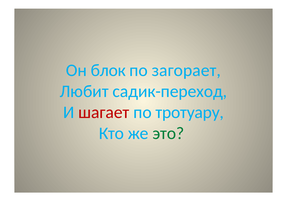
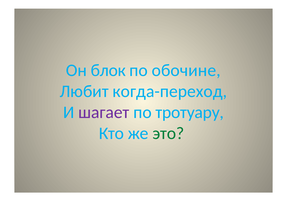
загорает: загорает -> обочине
садик-переход: садик-переход -> когда-переход
шагает colour: red -> purple
